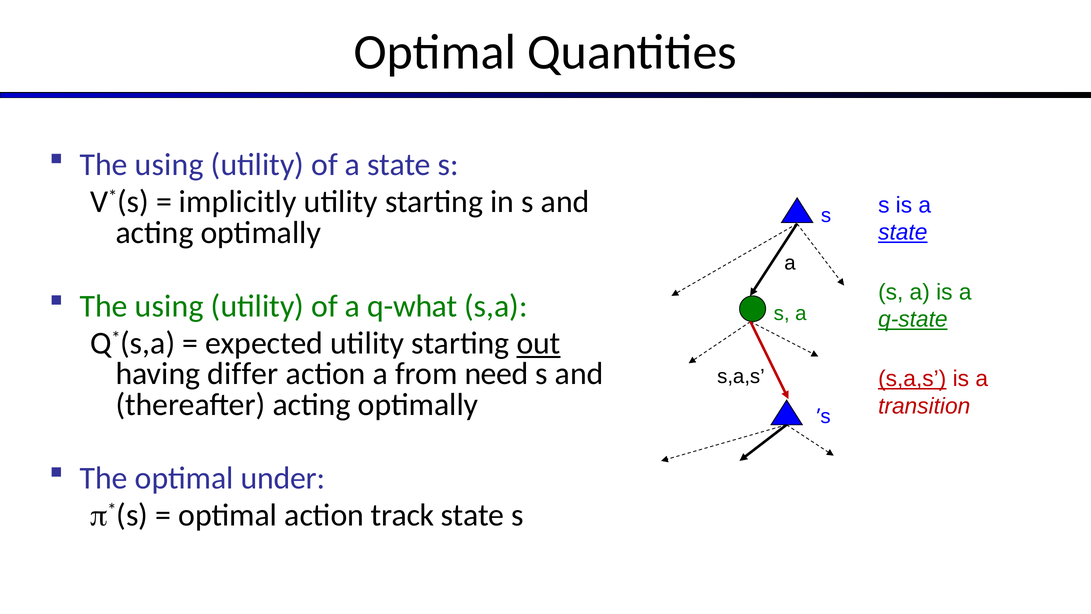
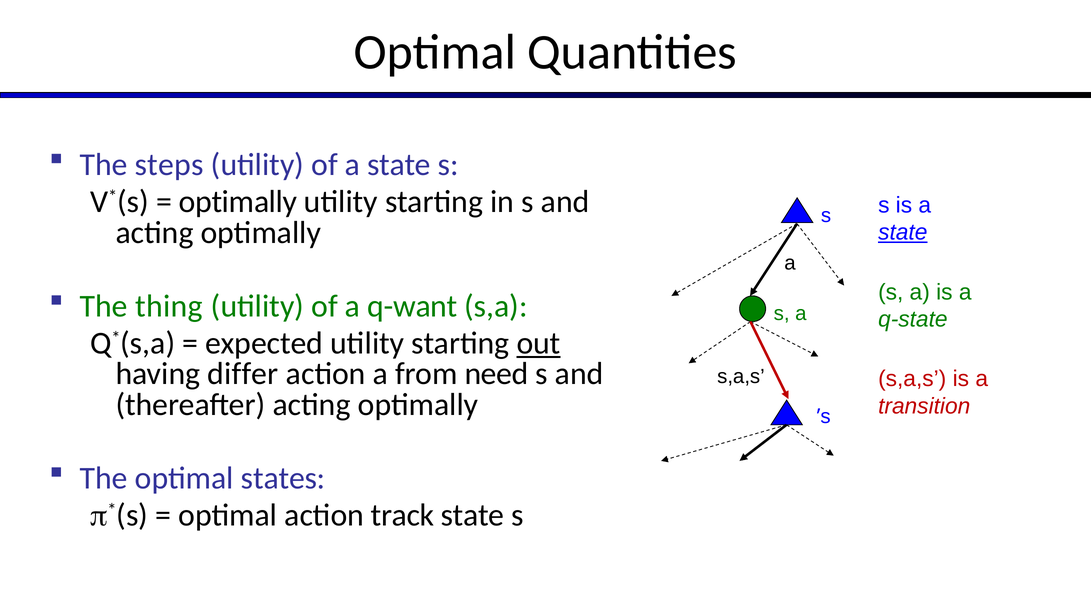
using at (169, 165): using -> steps
implicitly at (238, 202): implicitly -> optimally
using at (169, 306): using -> thing
q-what: q-what -> q-want
q-state underline: present -> none
s,a,s at (912, 379) underline: present -> none
under: under -> states
